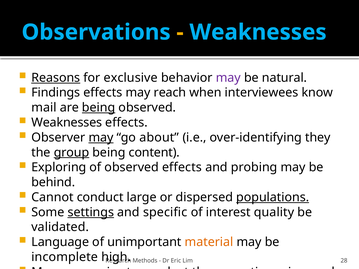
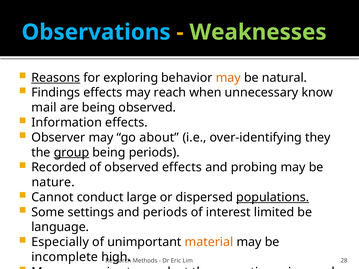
Weaknesses at (258, 32) colour: light blue -> light green
exclusive: exclusive -> exploring
may at (228, 78) colour: purple -> orange
interviewees: interviewees -> unnecessary
being at (99, 108) underline: present -> none
Weaknesses at (67, 123): Weaknesses -> Information
may at (101, 138) underline: present -> none
being content: content -> periods
Exploring: Exploring -> Recorded
behind: behind -> nature
settings underline: present -> none
and specific: specific -> periods
quality: quality -> limited
validated: validated -> language
Language: Language -> Especially
